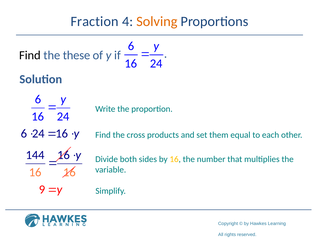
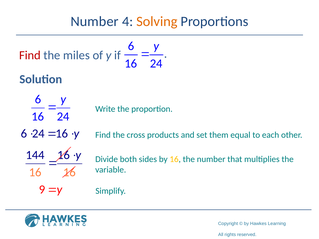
Fraction at (95, 21): Fraction -> Number
Find at (30, 55) colour: black -> red
these: these -> miles
